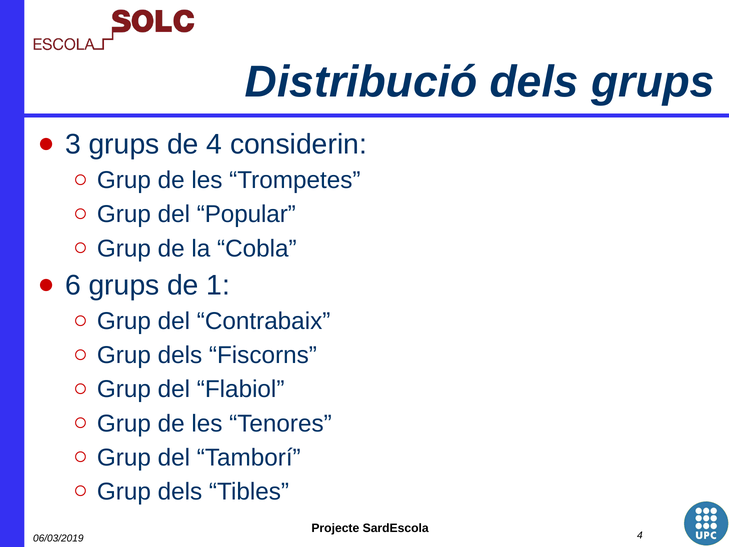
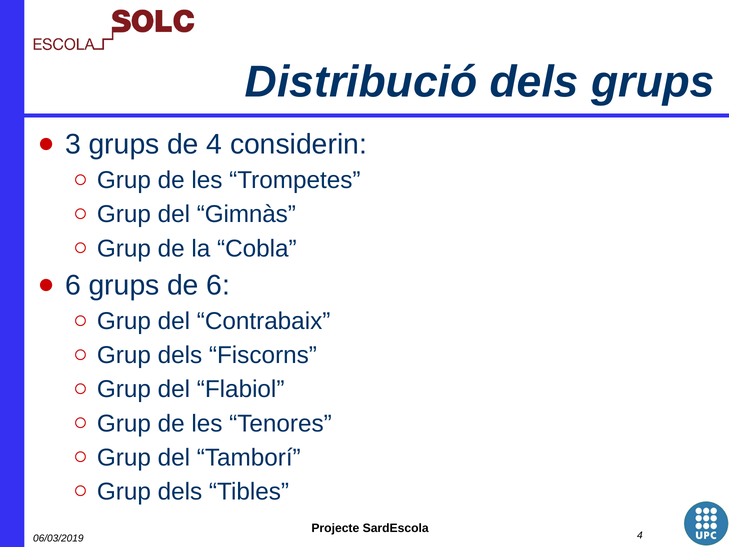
Popular: Popular -> Gimnàs
de 1: 1 -> 6
